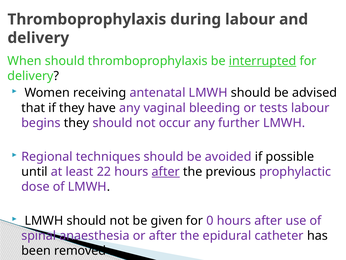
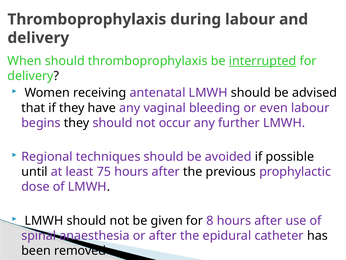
tests: tests -> even
22: 22 -> 75
after at (166, 171) underline: present -> none
0: 0 -> 8
